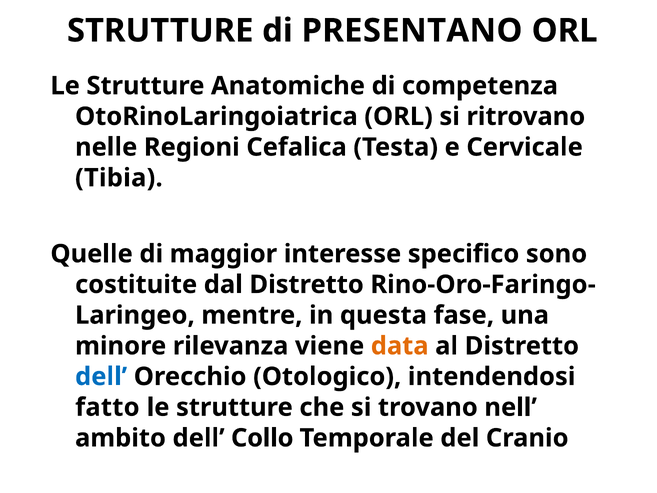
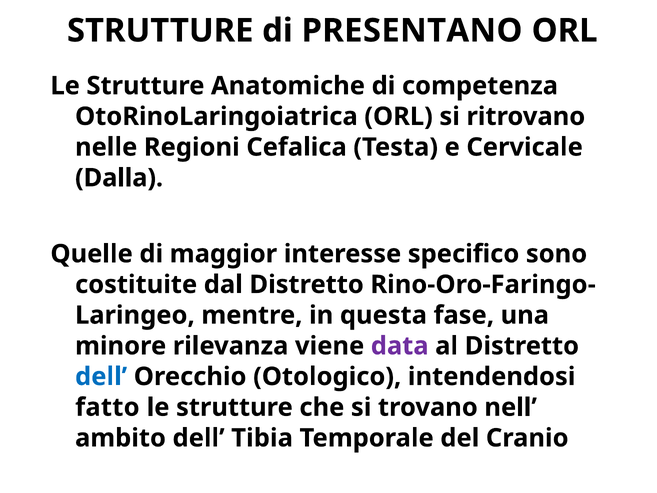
Tibia: Tibia -> Dalla
data colour: orange -> purple
Collo: Collo -> Tibia
